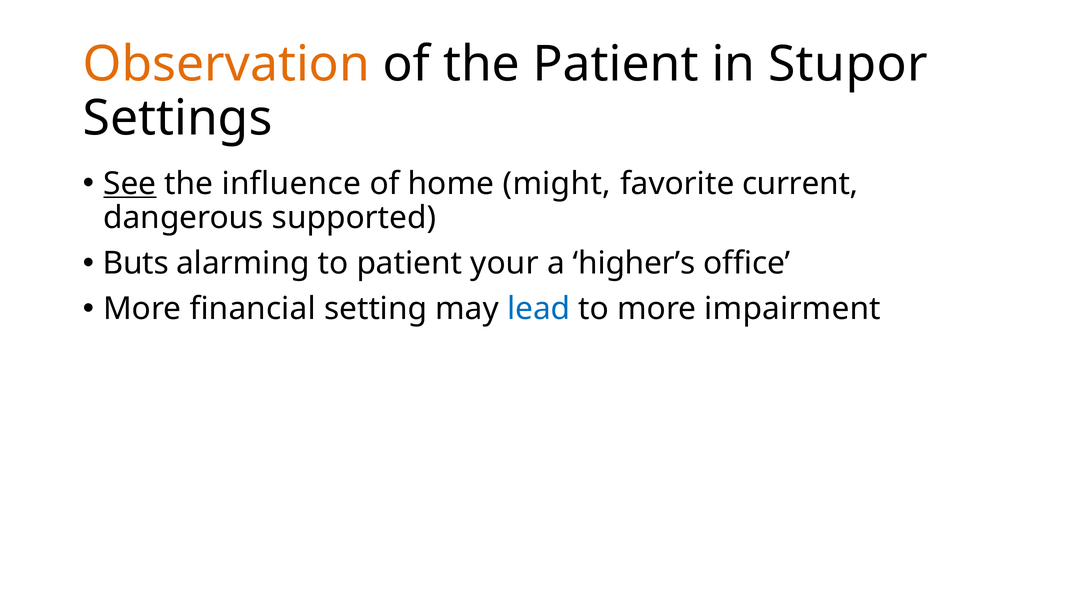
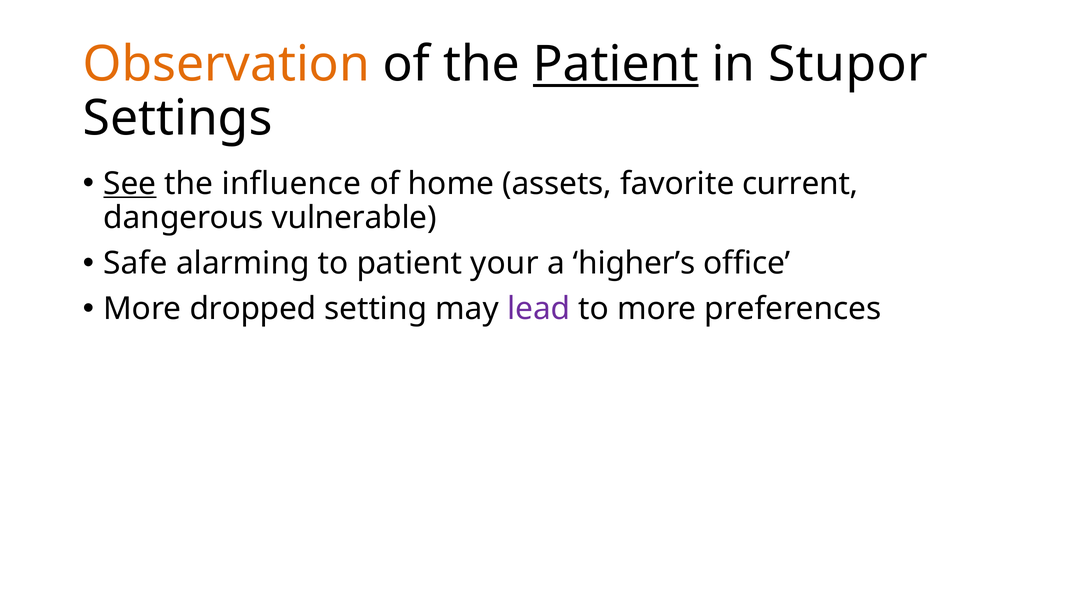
Patient at (616, 64) underline: none -> present
might: might -> assets
supported: supported -> vulnerable
Buts: Buts -> Safe
financial: financial -> dropped
lead colour: blue -> purple
impairment: impairment -> preferences
